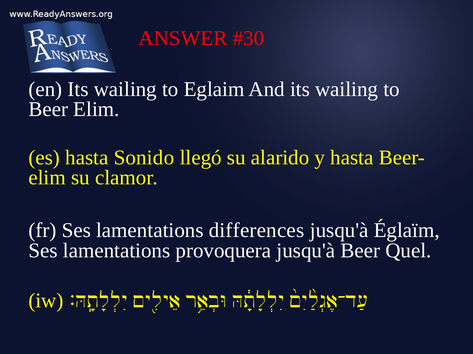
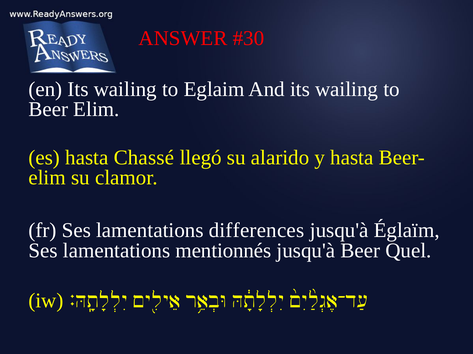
Sonido: Sonido -> Chassé
provoquera: provoquera -> mentionnés
